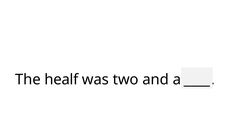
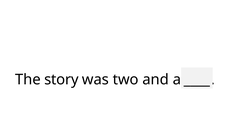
healf: healf -> story
